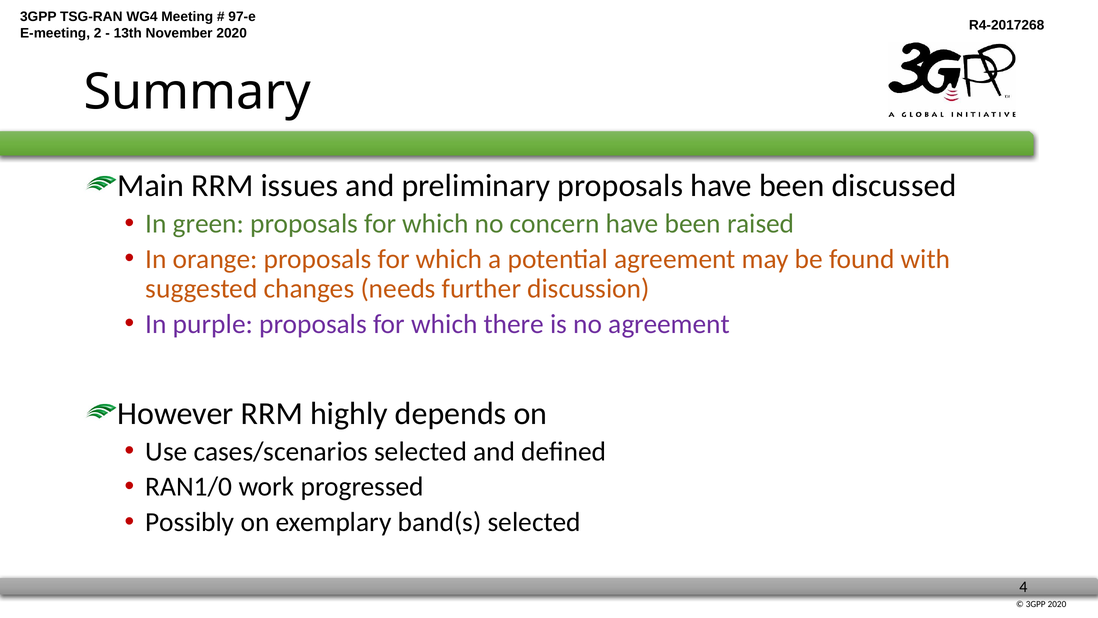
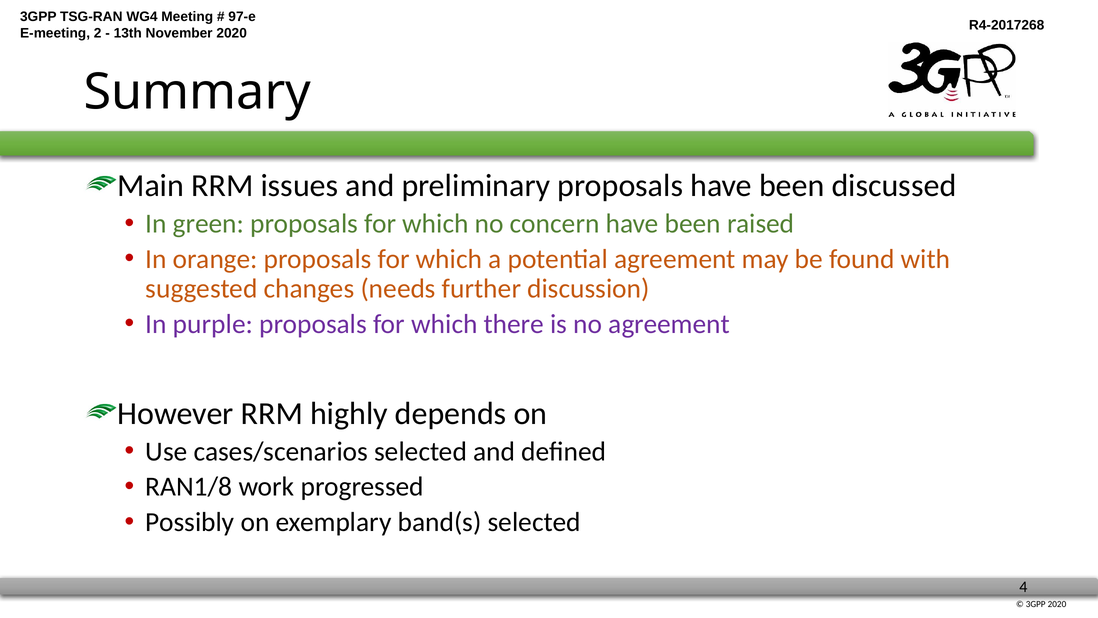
RAN1/0: RAN1/0 -> RAN1/8
